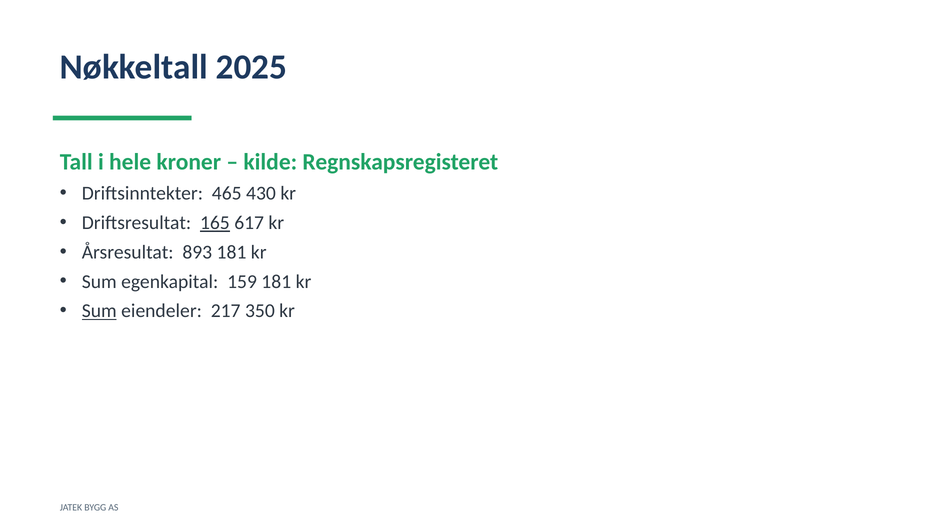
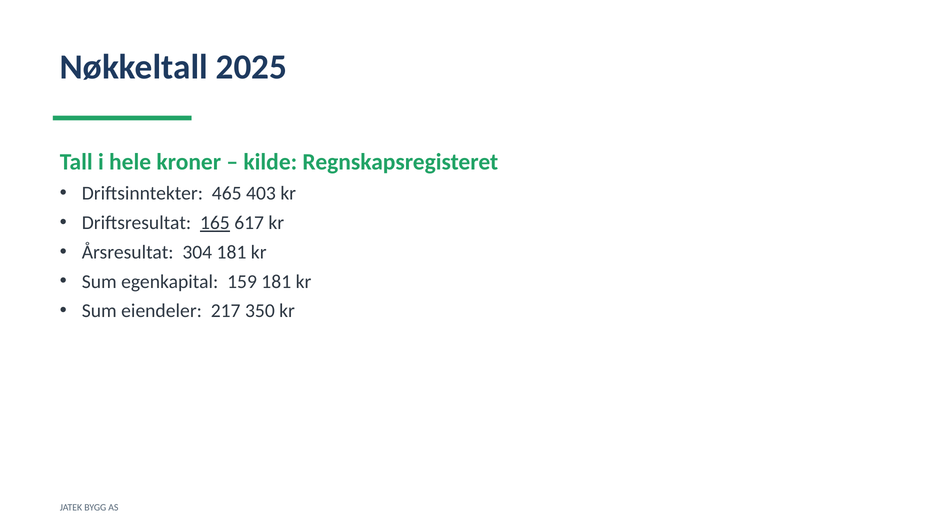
430: 430 -> 403
893: 893 -> 304
Sum at (99, 311) underline: present -> none
